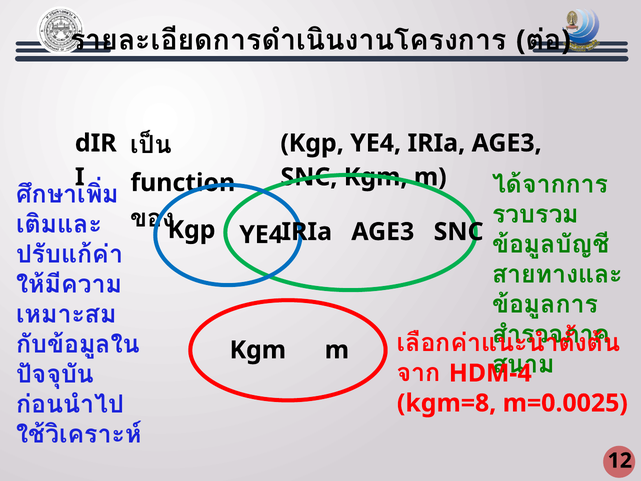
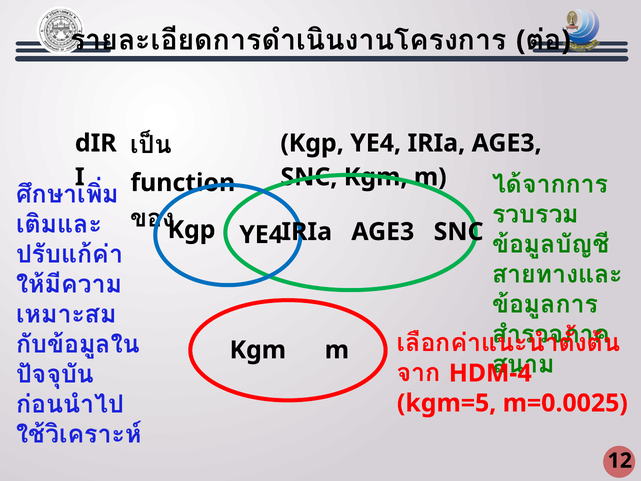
kgm=8: kgm=8 -> kgm=5
